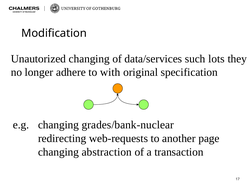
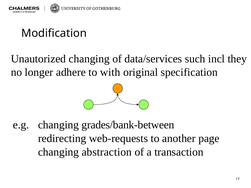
lots: lots -> incl
grades/bank-nuclear: grades/bank-nuclear -> grades/bank-between
